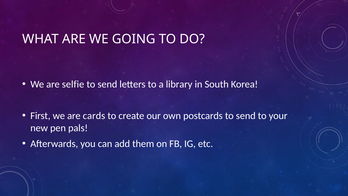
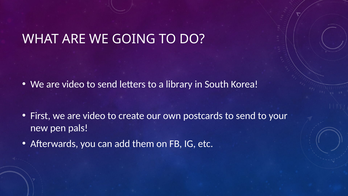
selfie at (73, 84): selfie -> video
First we are cards: cards -> video
